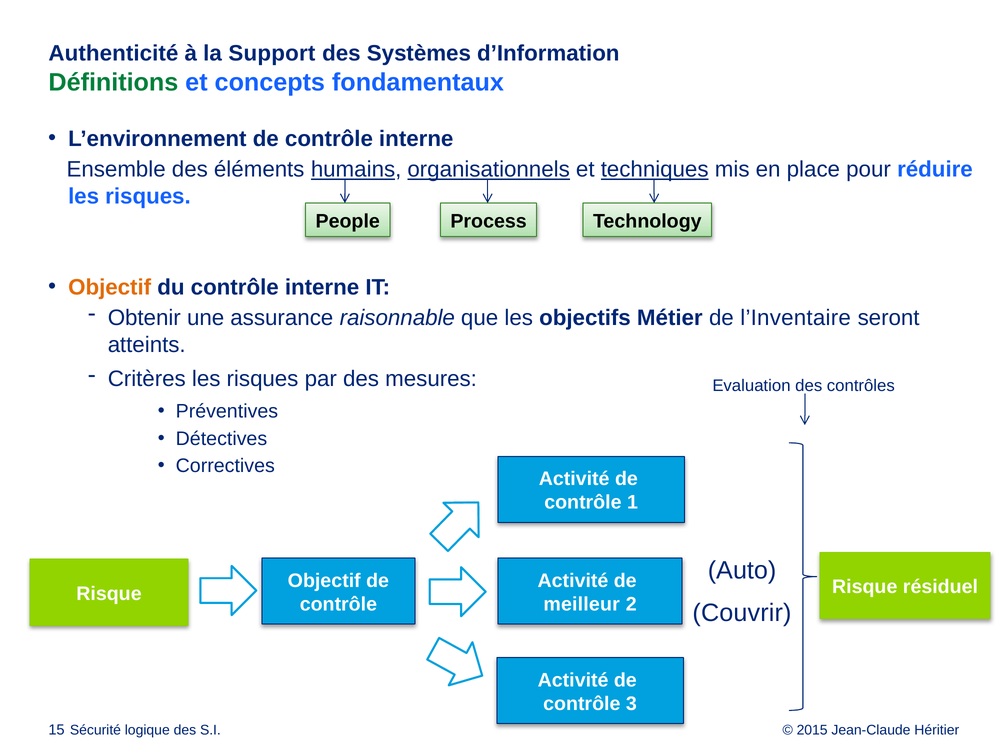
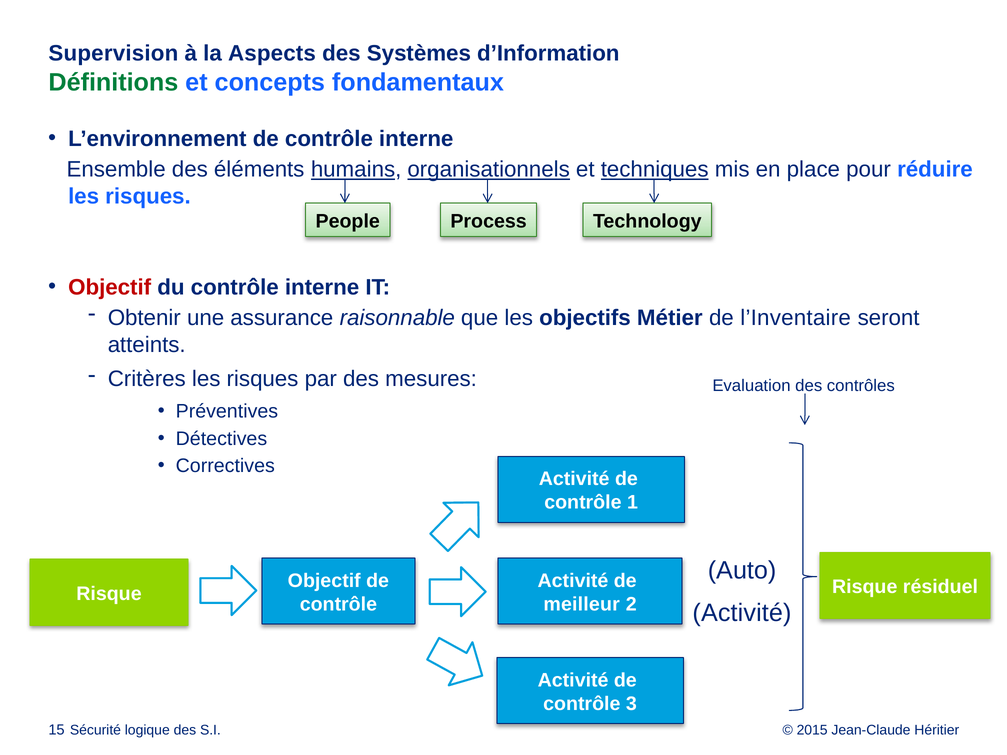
Authenticité: Authenticité -> Supervision
Support: Support -> Aspects
Objectif at (110, 287) colour: orange -> red
Couvrir at (742, 613): Couvrir -> Activité
